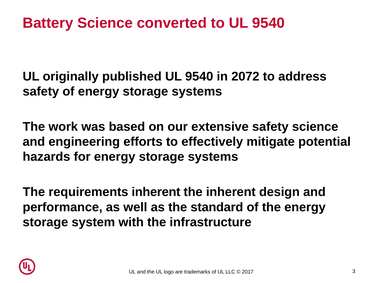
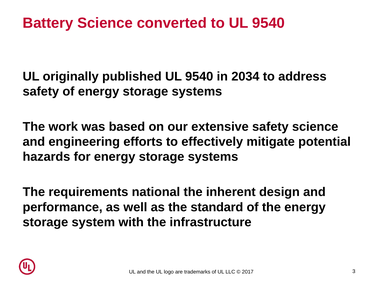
2072: 2072 -> 2034
requirements inherent: inherent -> national
